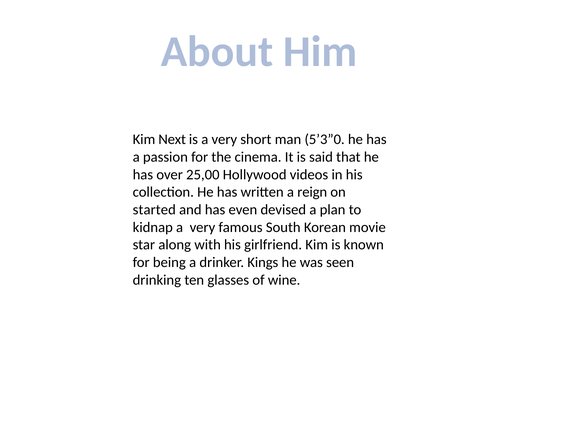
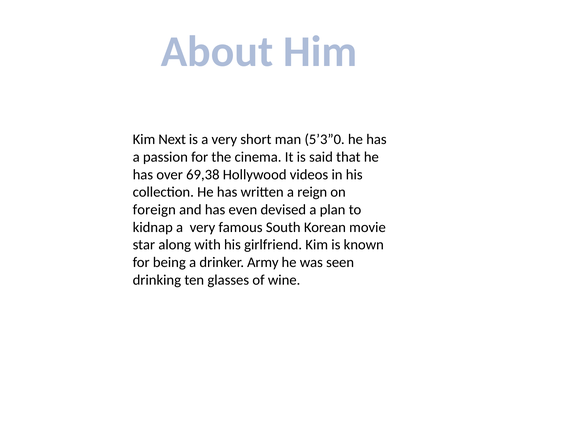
25,00: 25,00 -> 69,38
started: started -> foreign
Kings: Kings -> Army
